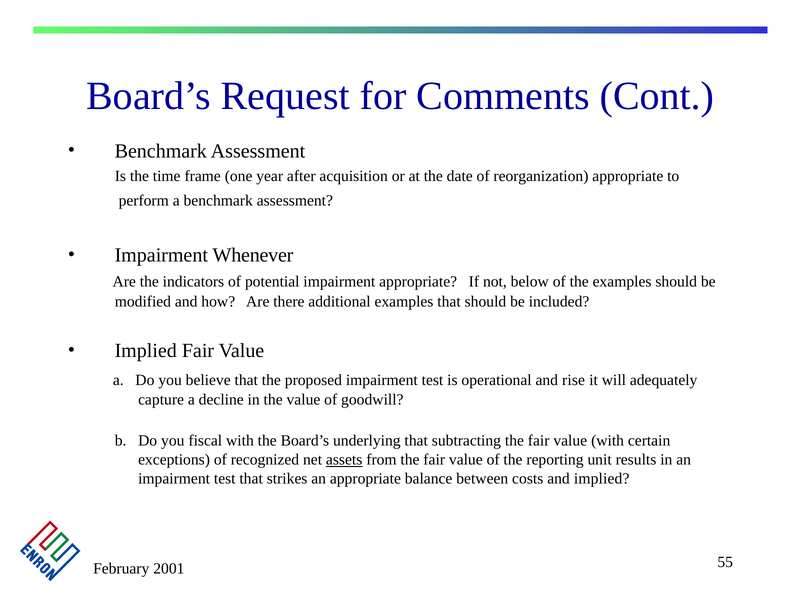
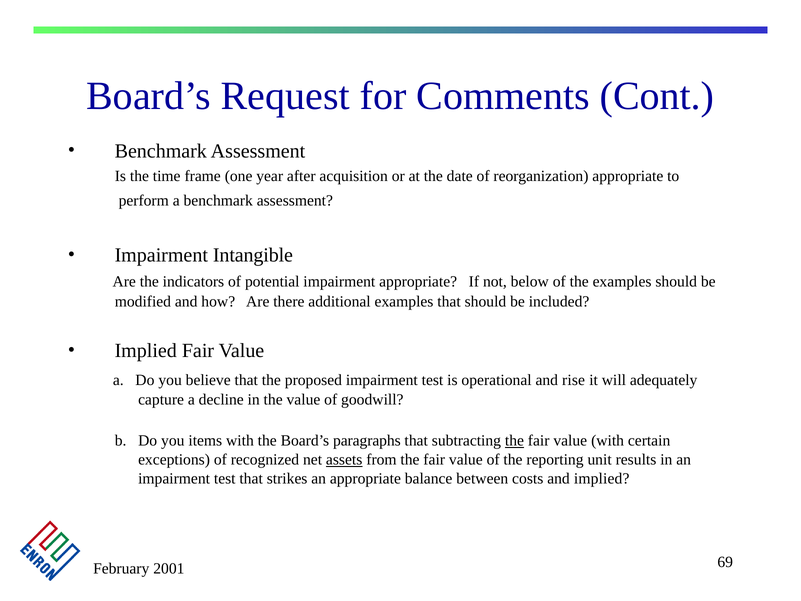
Whenever: Whenever -> Intangible
fiscal: fiscal -> items
underlying: underlying -> paragraphs
the at (514, 440) underline: none -> present
55: 55 -> 69
